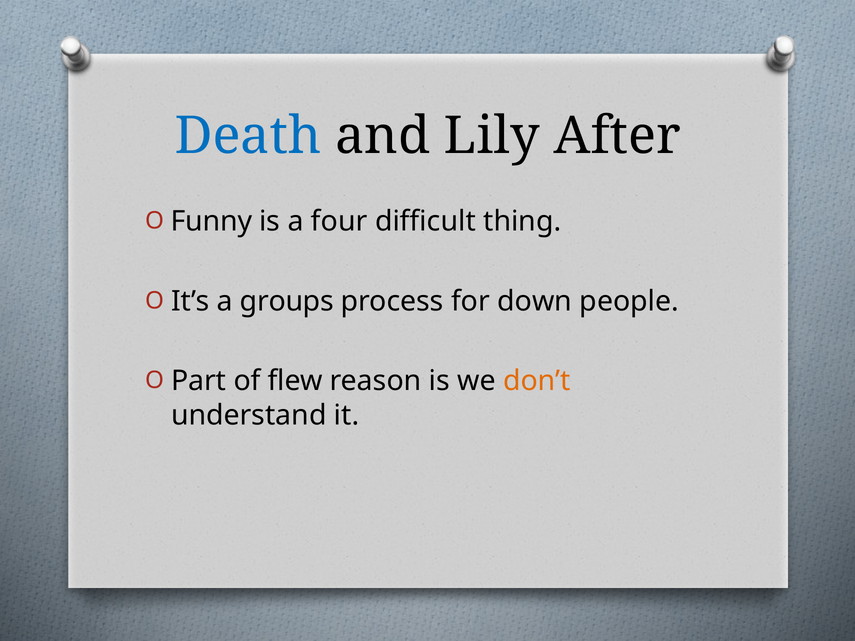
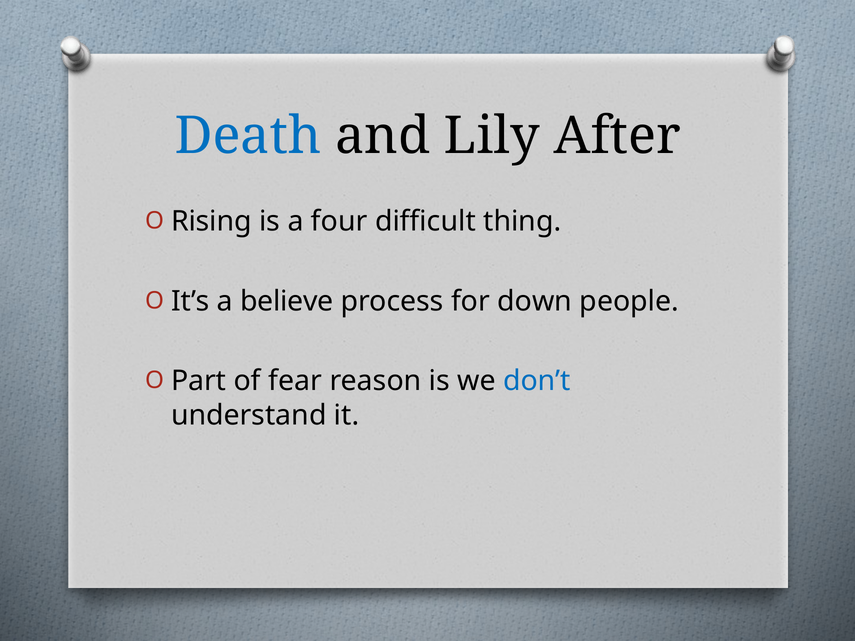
Funny: Funny -> Rising
groups: groups -> believe
flew: flew -> fear
don’t colour: orange -> blue
